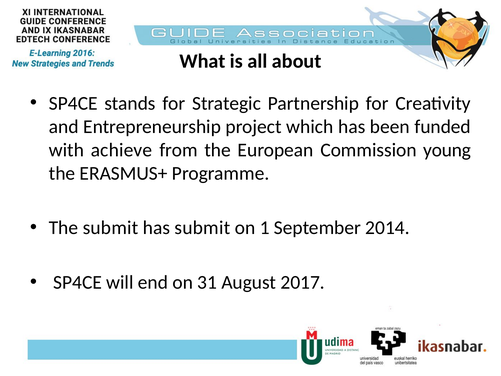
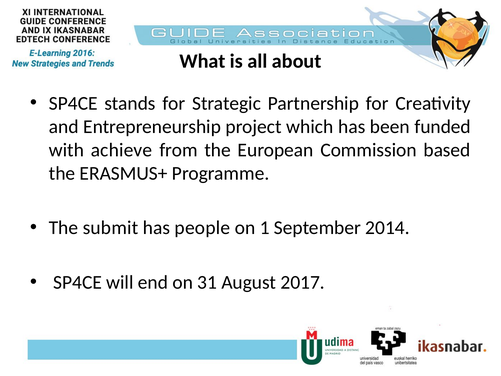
young: young -> based
has submit: submit -> people
